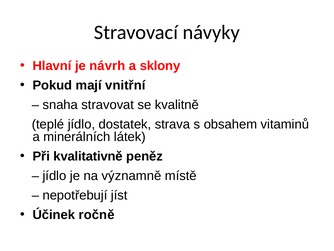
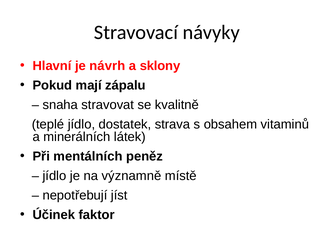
vnitřní: vnitřní -> zápalu
kvalitativně: kvalitativně -> mentálních
ročně: ročně -> faktor
